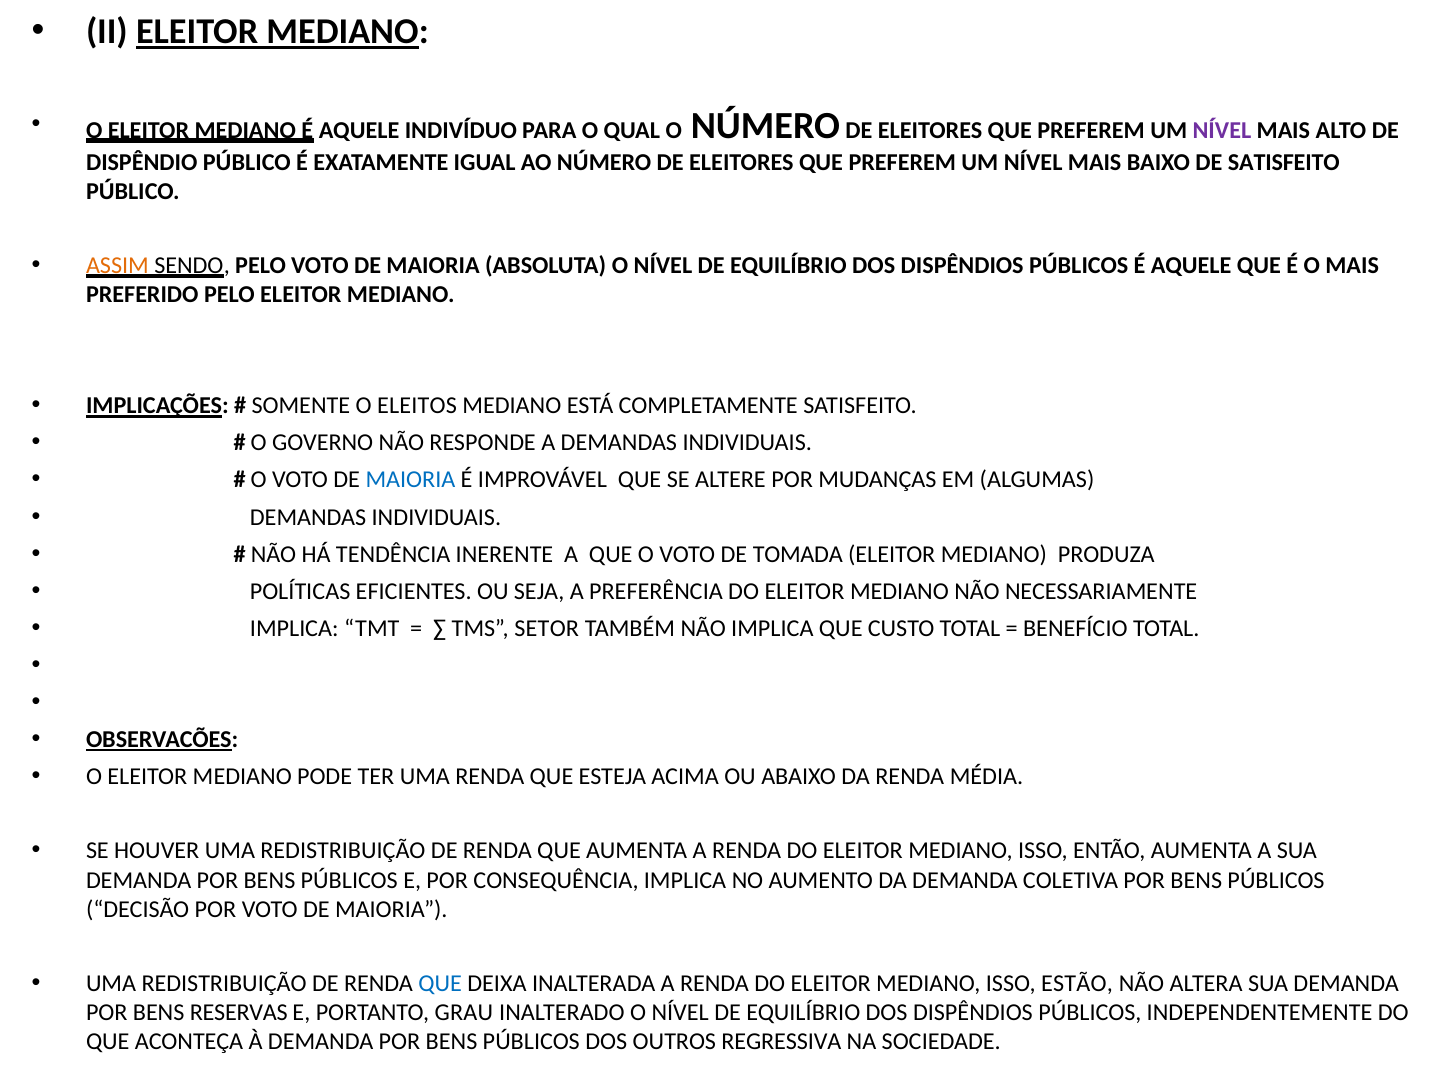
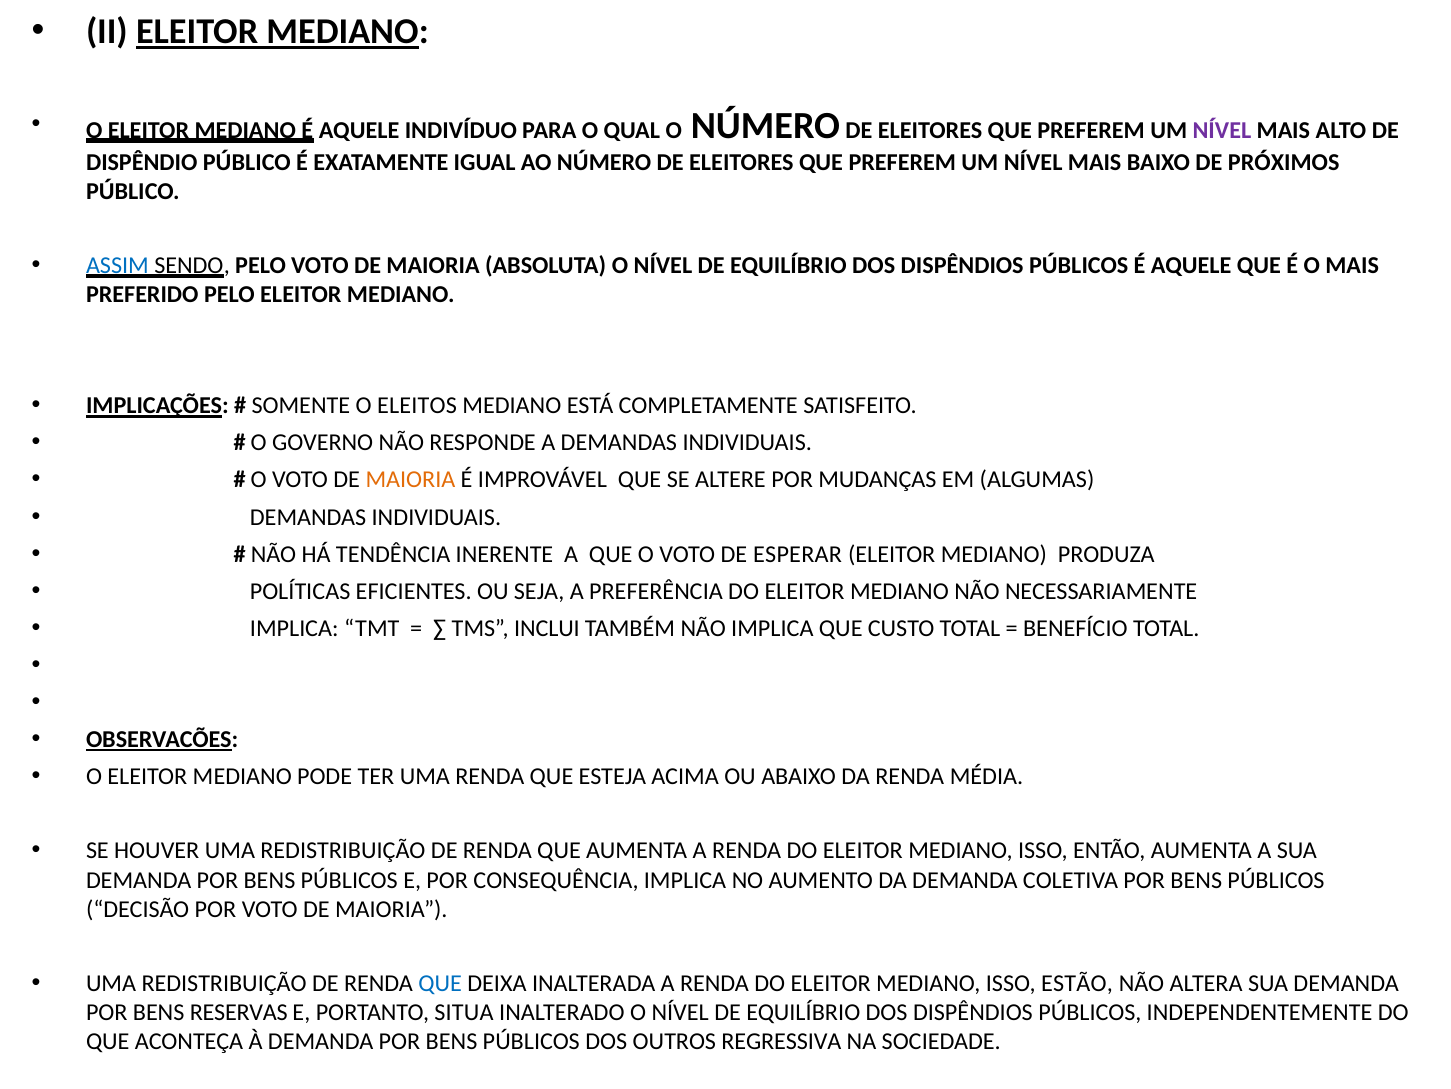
DE SATISFEITO: SATISFEITO -> PRÓXIMOS
ASSIM colour: orange -> blue
MAIORIA at (410, 480) colour: blue -> orange
TOMADA: TOMADA -> ESPERAR
SETOR: SETOR -> INCLUI
GRAU: GRAU -> SITUA
